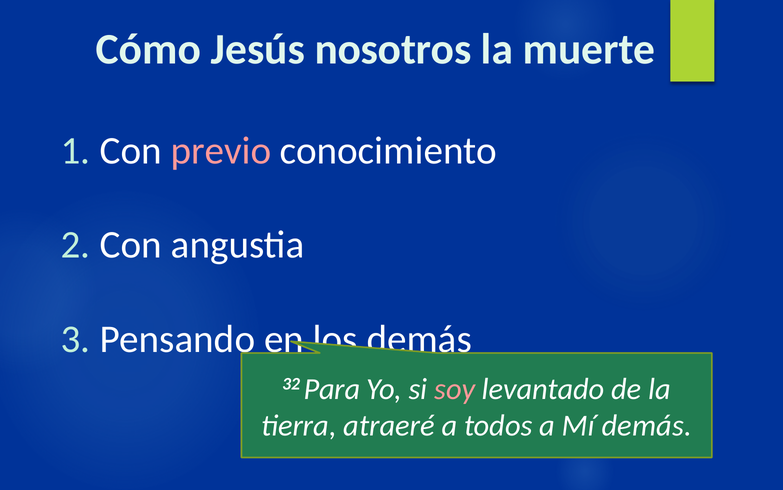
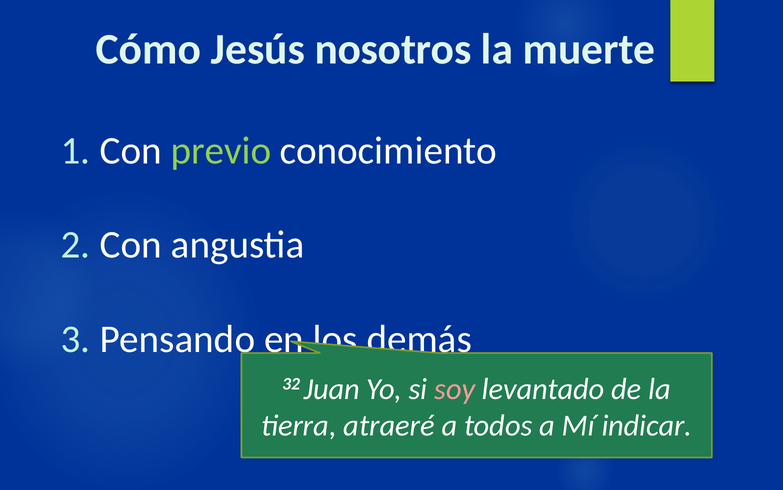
previo colour: pink -> light green
Para: Para -> Juan
Mí demás: demás -> indicar
